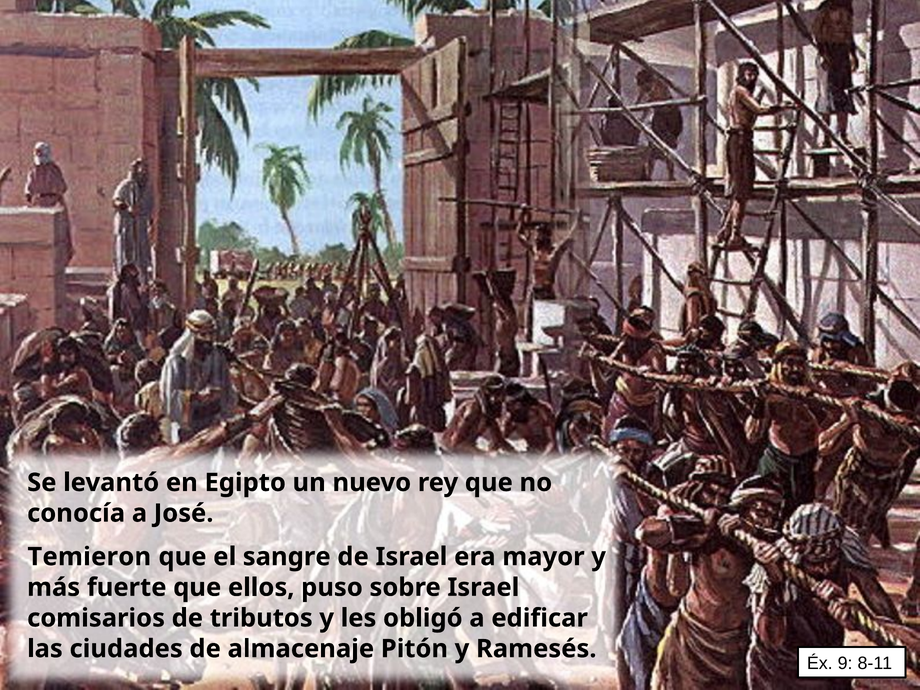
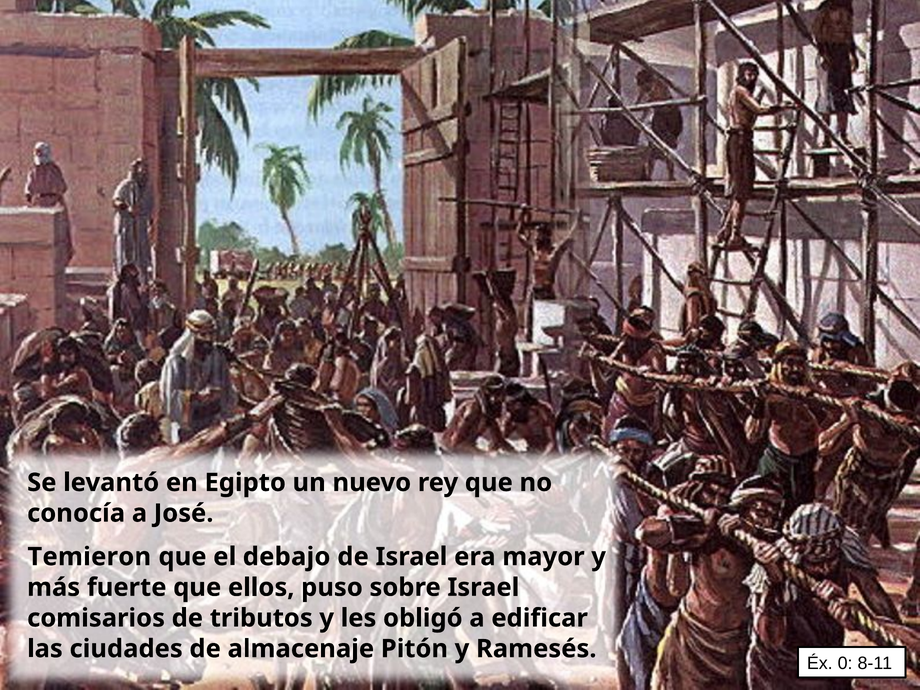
sangre: sangre -> debajo
9: 9 -> 0
